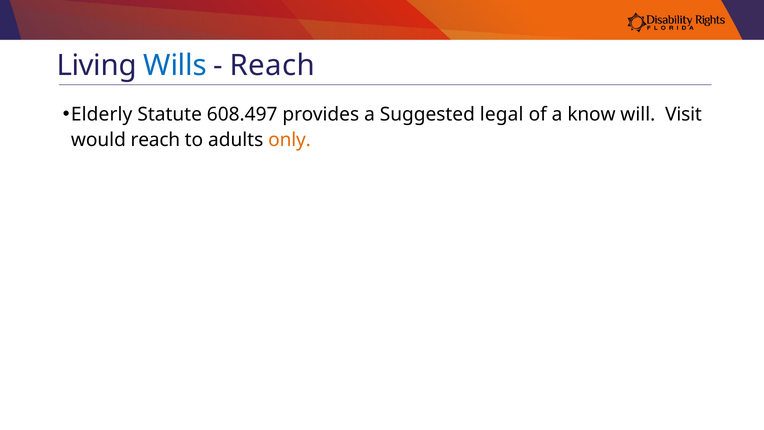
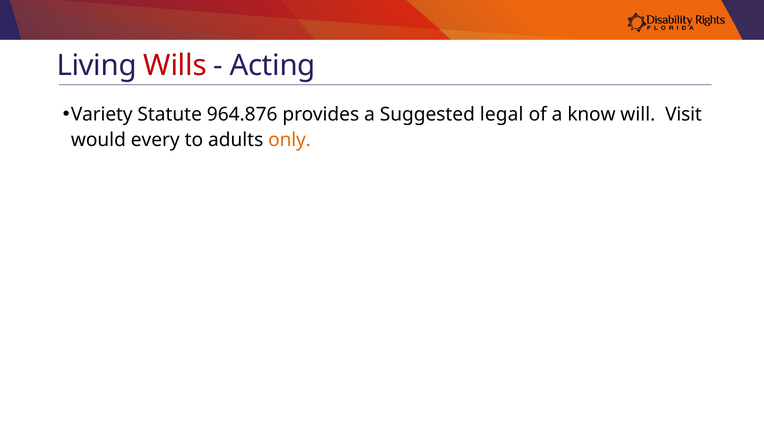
Wills colour: blue -> red
Reach at (272, 65): Reach -> Acting
Elderly: Elderly -> Variety
608.497: 608.497 -> 964.876
would reach: reach -> every
